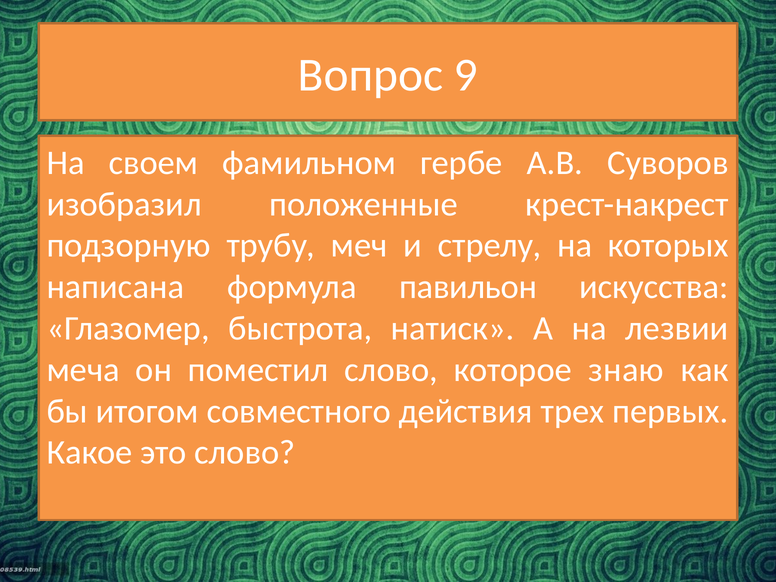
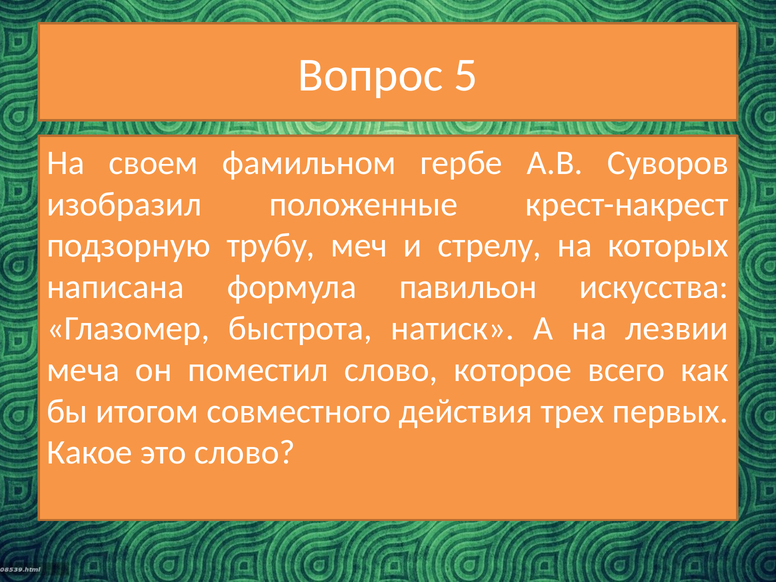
9: 9 -> 5
знаю: знаю -> всего
